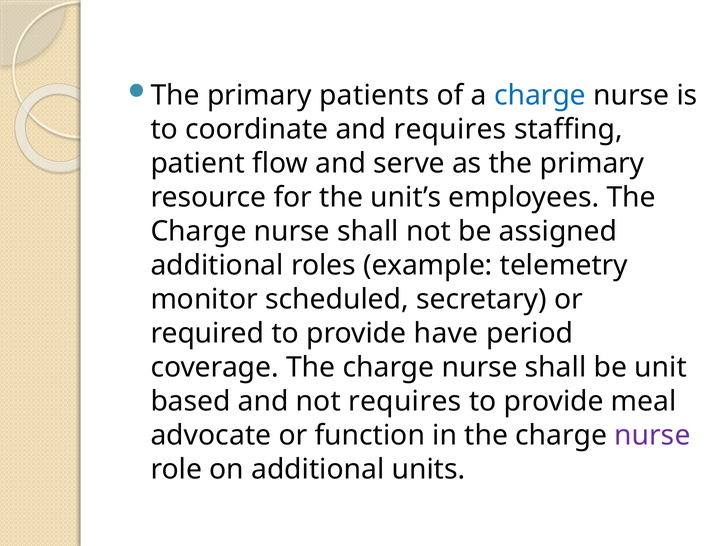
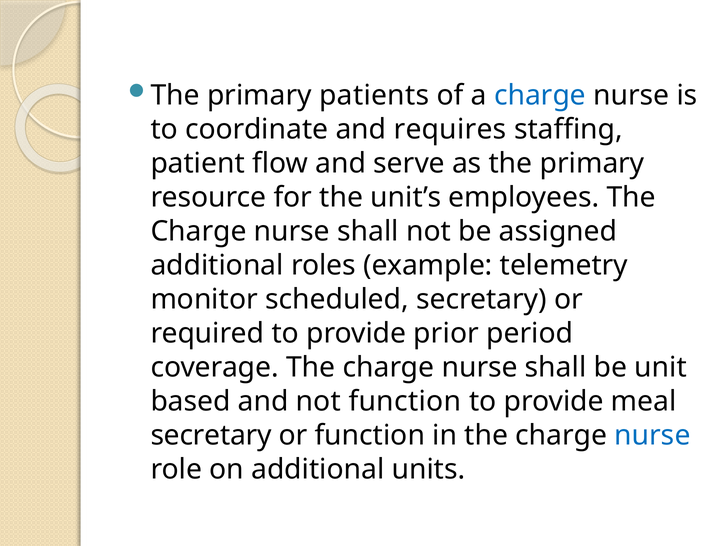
have: have -> prior
not requires: requires -> function
advocate at (211, 435): advocate -> secretary
nurse at (652, 435) colour: purple -> blue
